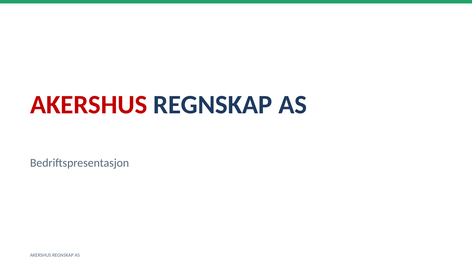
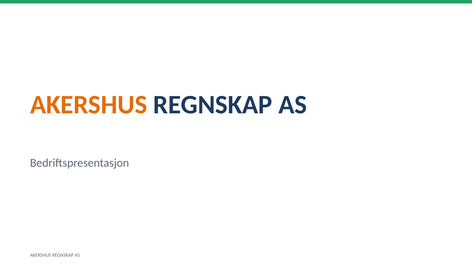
AKERSHUS at (89, 105) colour: red -> orange
